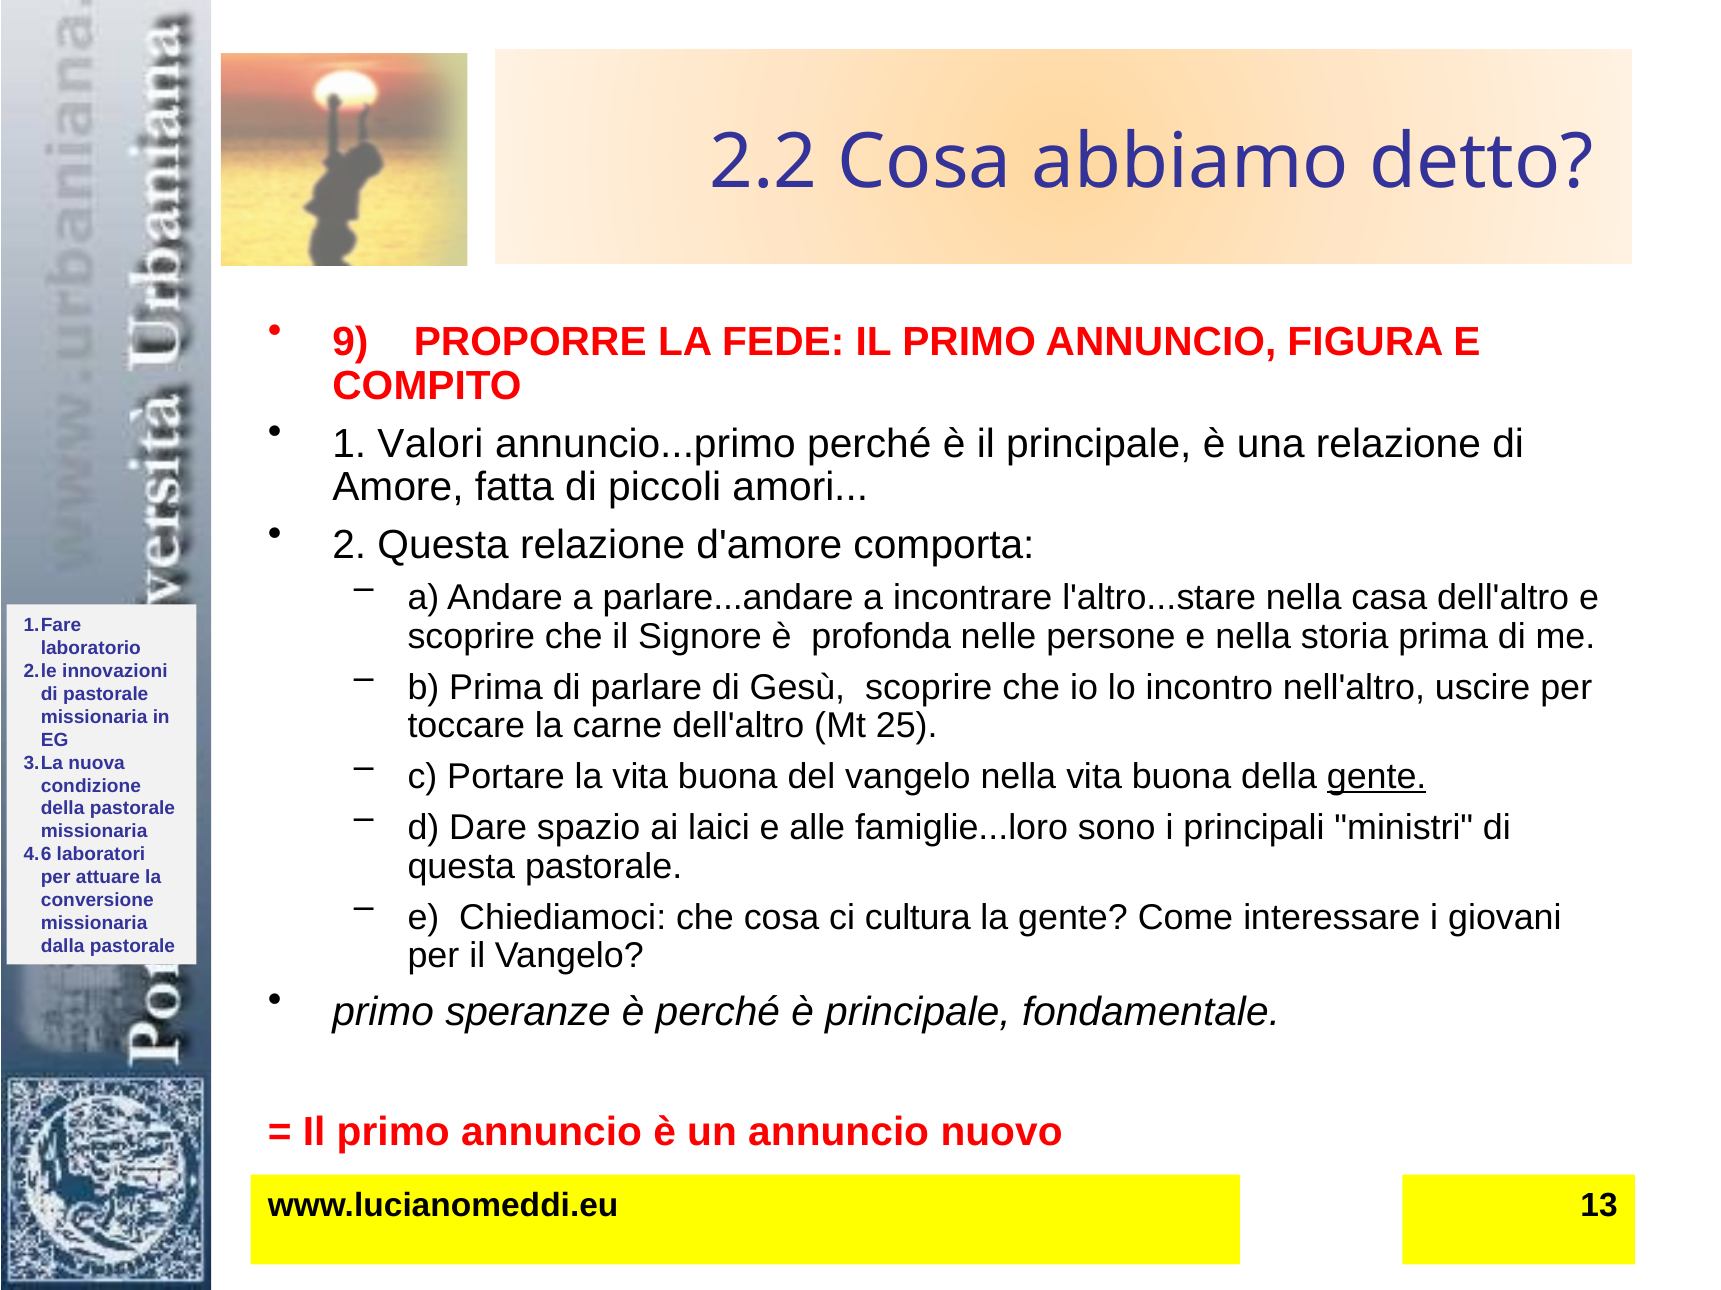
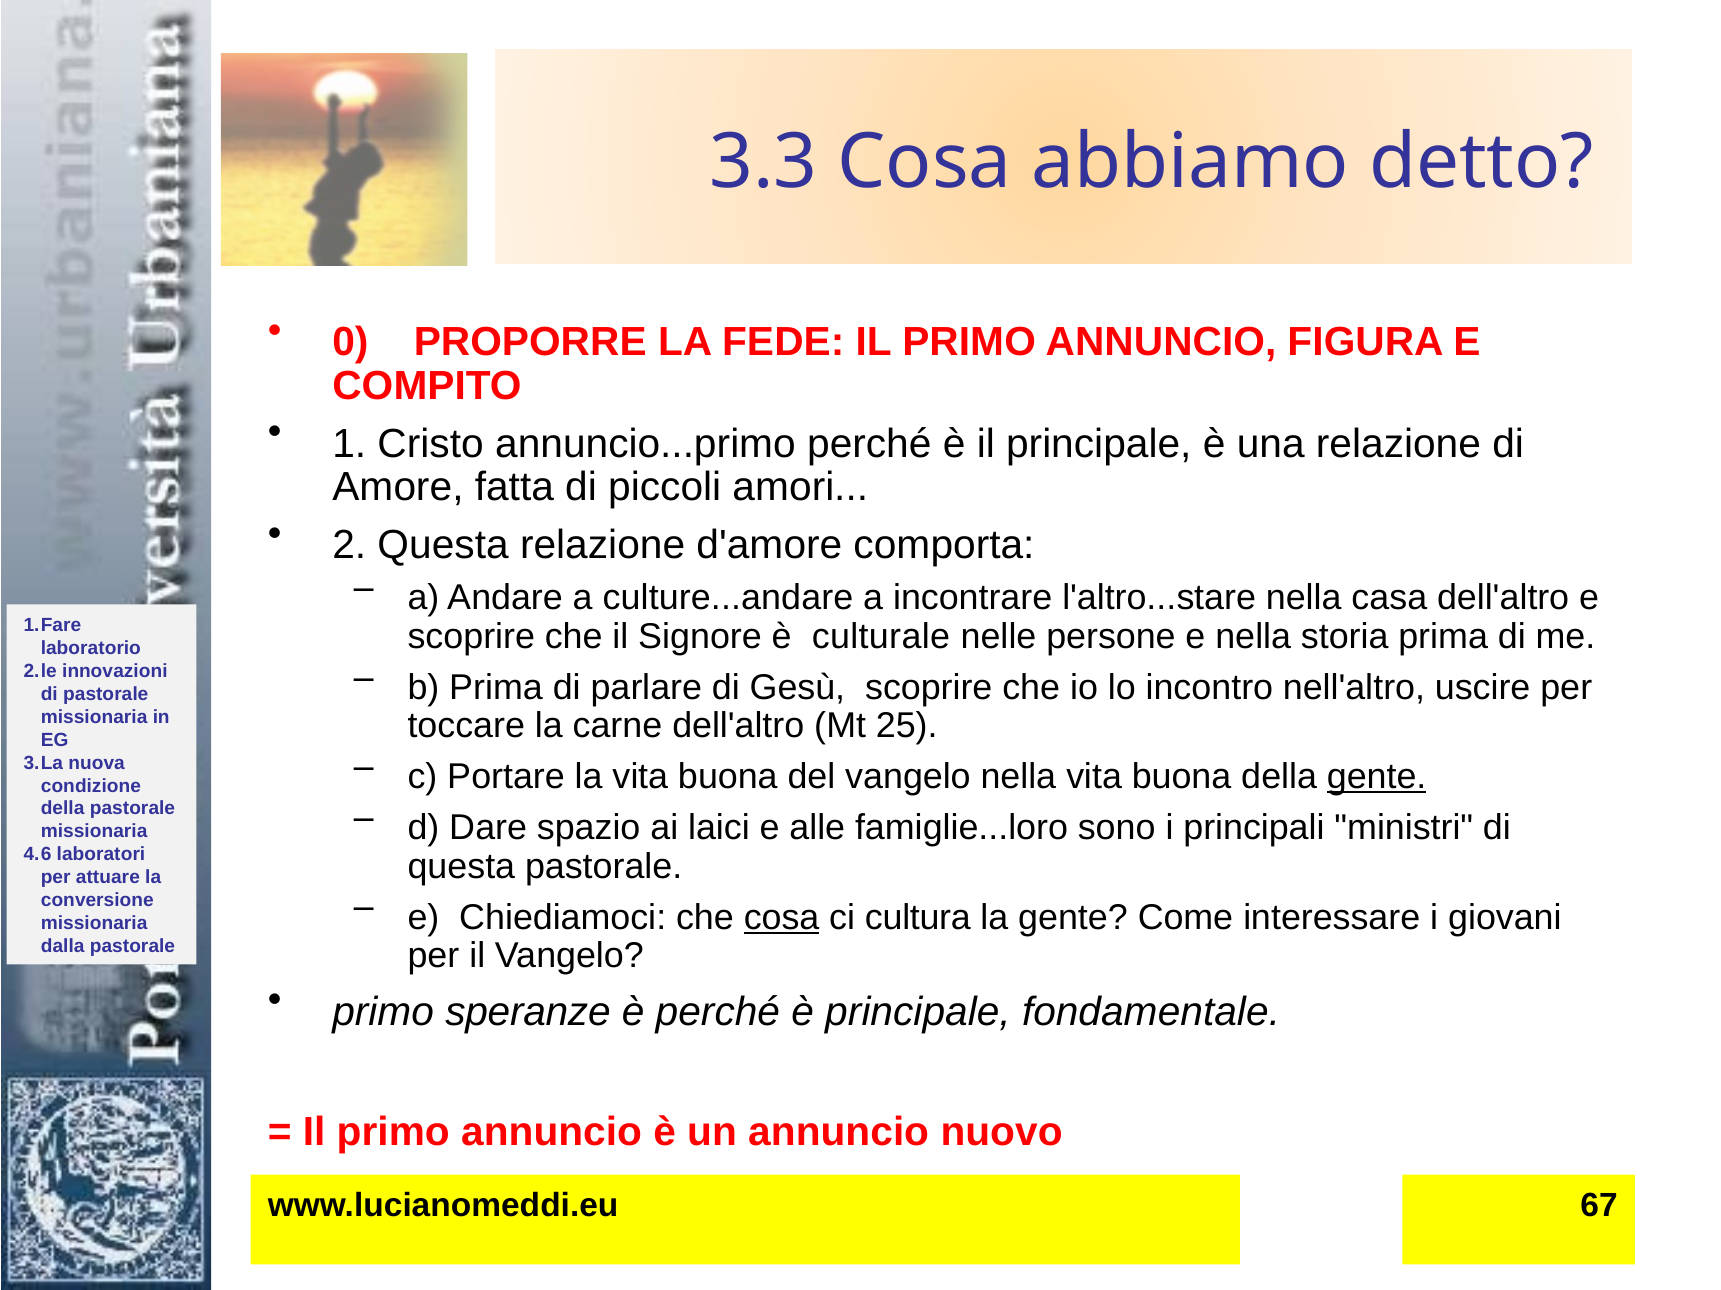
2.2: 2.2 -> 3.3
9: 9 -> 0
Valori: Valori -> Cristo
parlare...andare: parlare...andare -> culture...andare
profonda: profonda -> culturale
cosa at (782, 918) underline: none -> present
13: 13 -> 67
